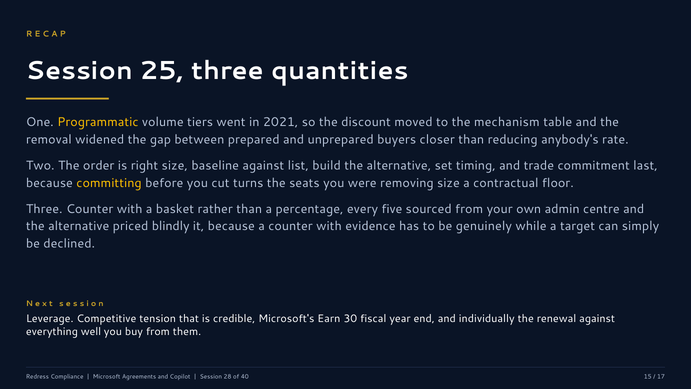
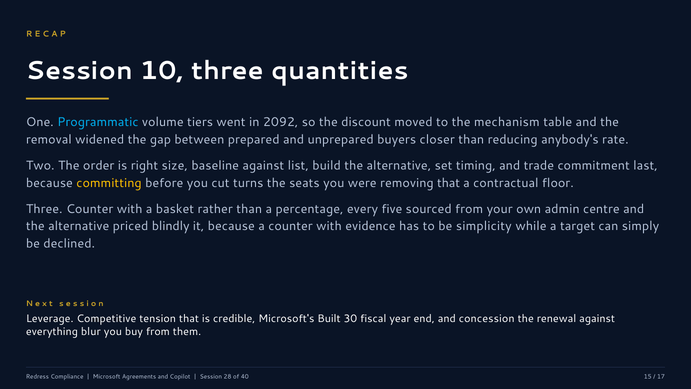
25: 25 -> 10
Programmatic colour: yellow -> light blue
2021: 2021 -> 2092
removing size: size -> that
genuinely: genuinely -> simplicity
Earn: Earn -> Built
individually: individually -> concession
well: well -> blur
